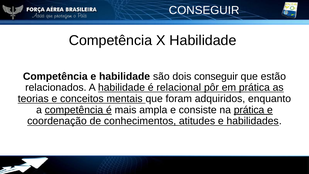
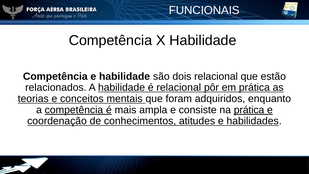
CONSEGUIR at (204, 10): CONSEGUIR -> FUNCIONAIS
dois conseguir: conseguir -> relacional
